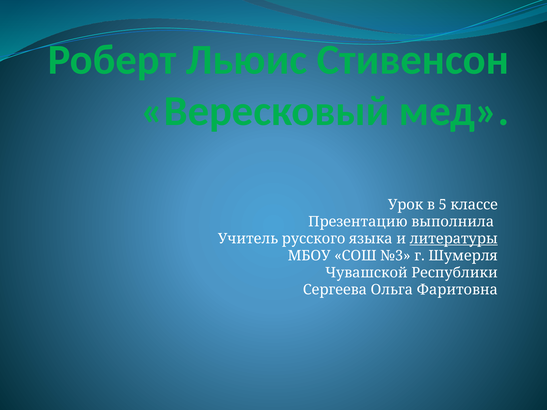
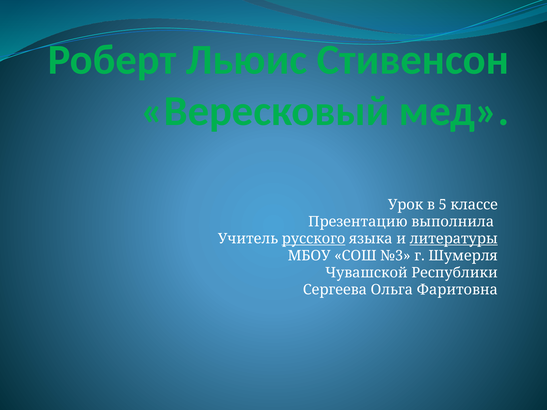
русского underline: none -> present
